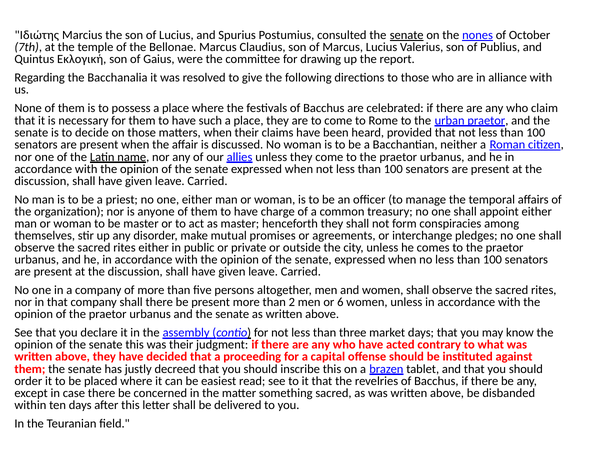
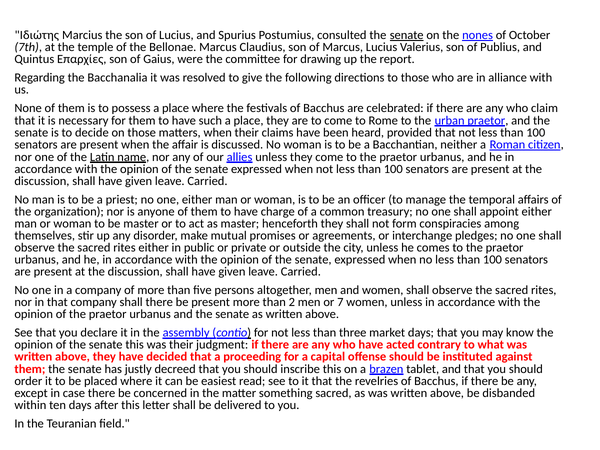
Εκλογική: Εκλογική -> Επαρχίες
6: 6 -> 7
